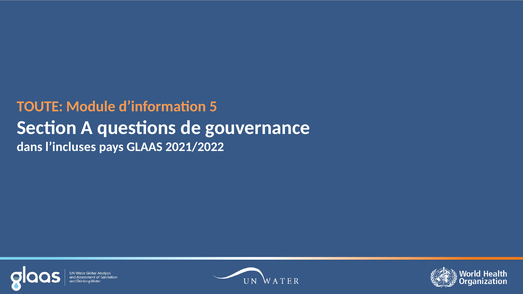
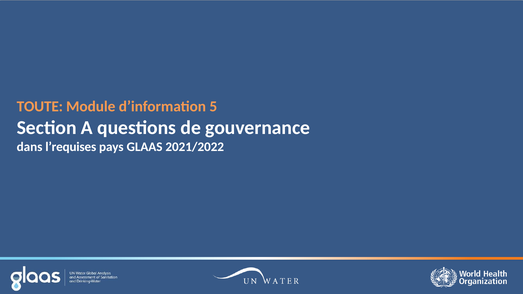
l’incluses: l’incluses -> l’requises
